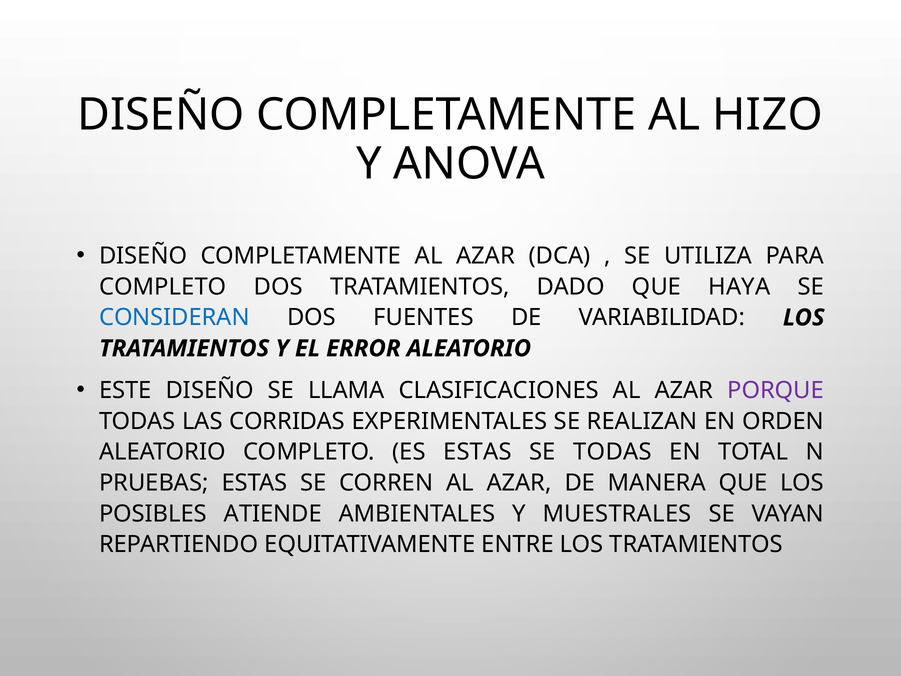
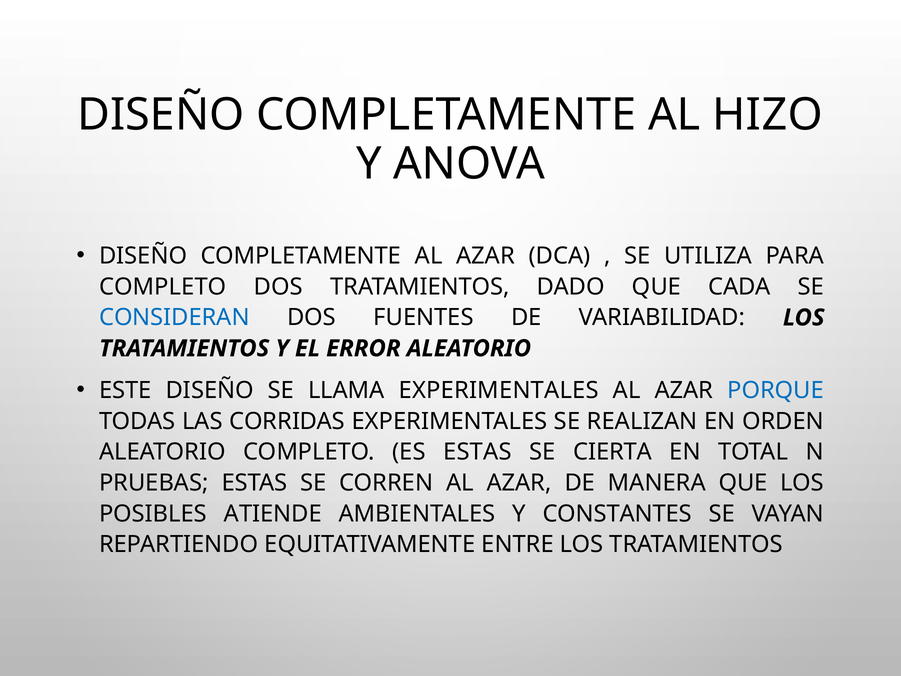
HAYA: HAYA -> CADA
LLAMA CLASIFICACIONES: CLASIFICACIONES -> EXPERIMENTALES
PORQUE colour: purple -> blue
SE TODAS: TODAS -> CIERTA
MUESTRALES: MUESTRALES -> CONSTANTES
